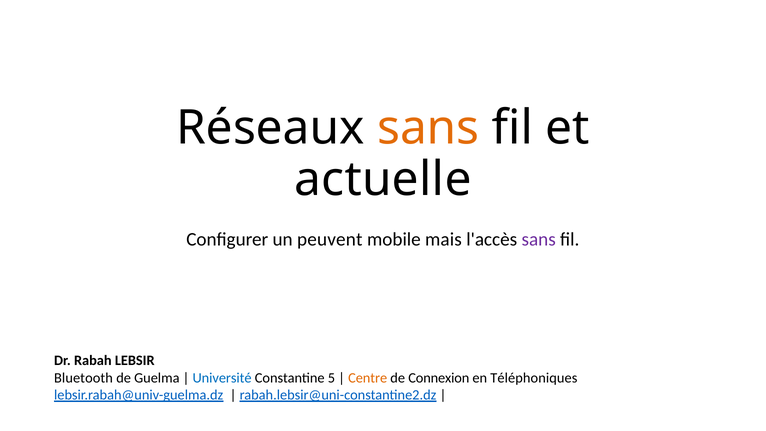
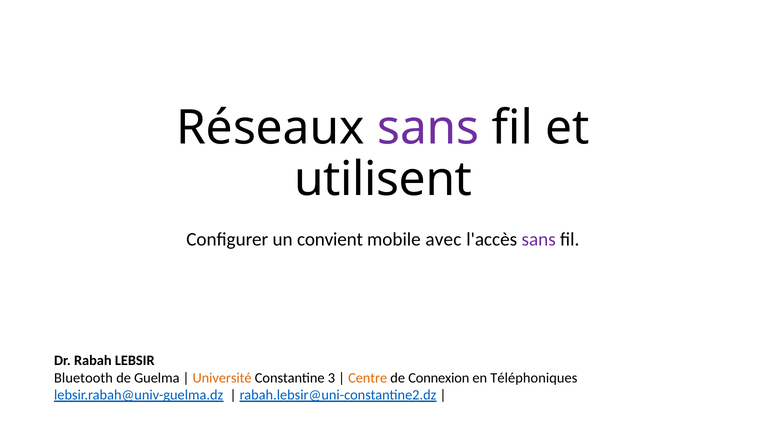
sans at (428, 128) colour: orange -> purple
actuelle: actuelle -> utilisent
peuvent: peuvent -> convient
mais: mais -> avec
Université colour: blue -> orange
5: 5 -> 3
